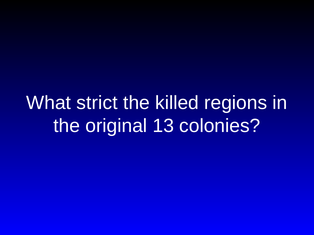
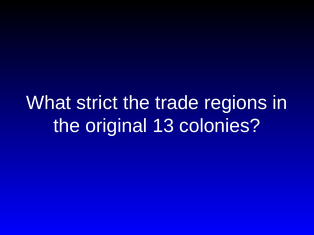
killed: killed -> trade
